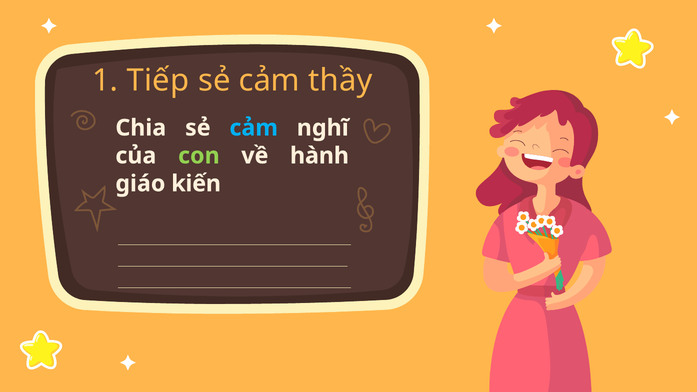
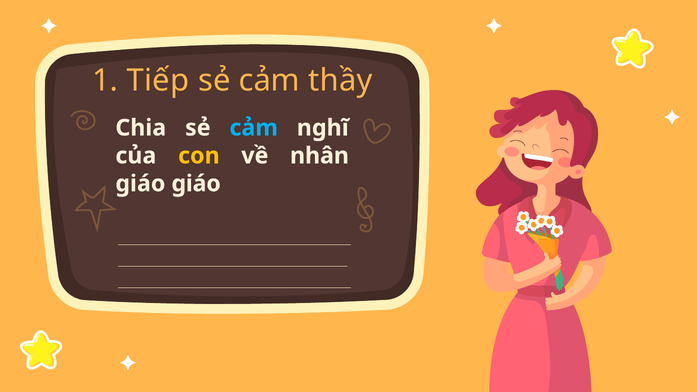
con colour: light green -> yellow
hành: hành -> nhân
giáo kiến: kiến -> giáo
